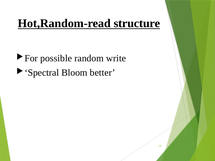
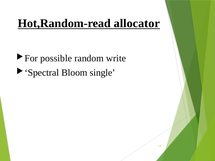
structure: structure -> allocator
better: better -> single
